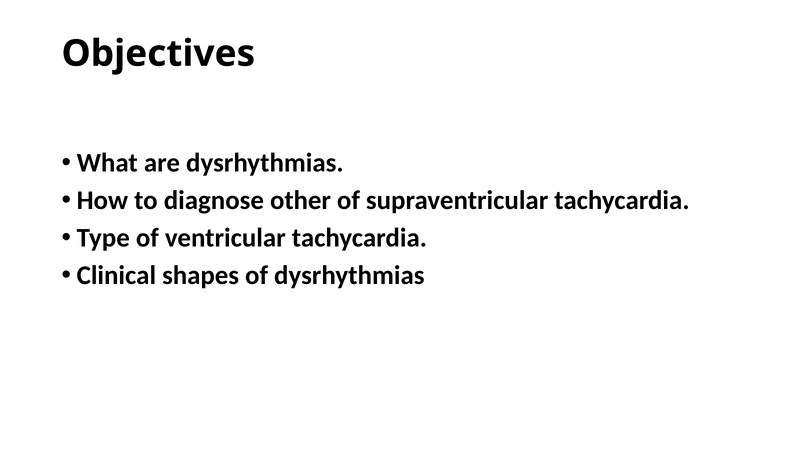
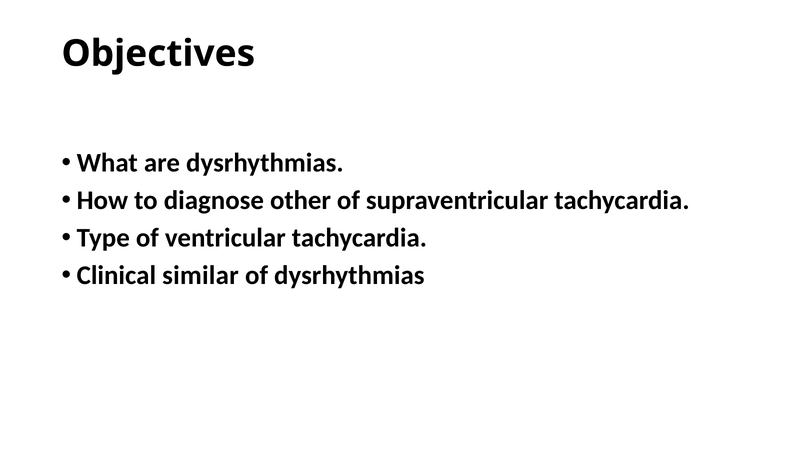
shapes: shapes -> similar
